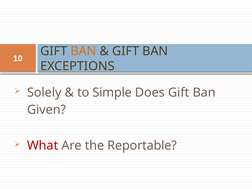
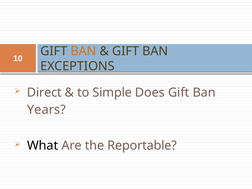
Solely: Solely -> Direct
Given: Given -> Years
What colour: red -> black
